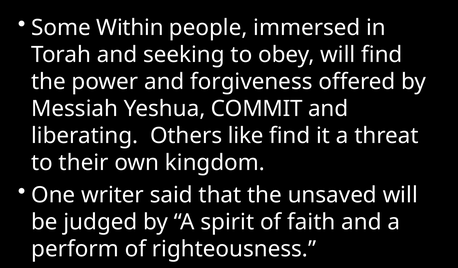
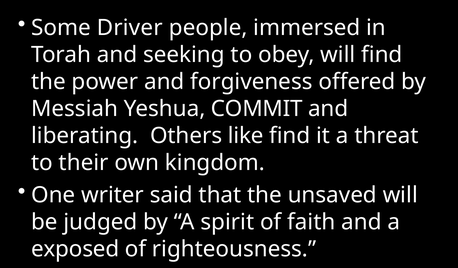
Within: Within -> Driver
perform: perform -> exposed
